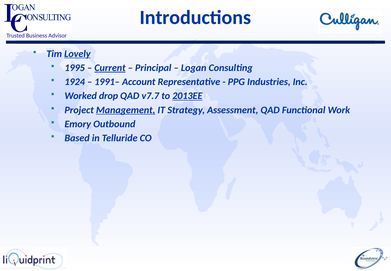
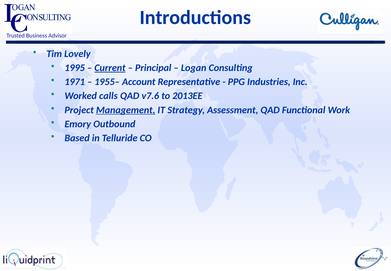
Lovely underline: present -> none
1924: 1924 -> 1971
1991–: 1991– -> 1955–
drop: drop -> calls
v7.7: v7.7 -> v7.6
2013EE underline: present -> none
